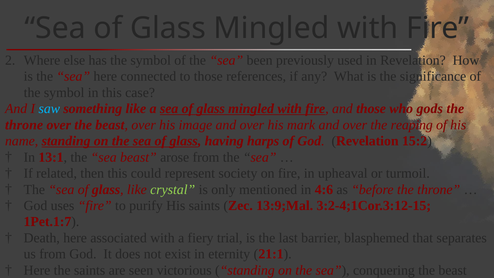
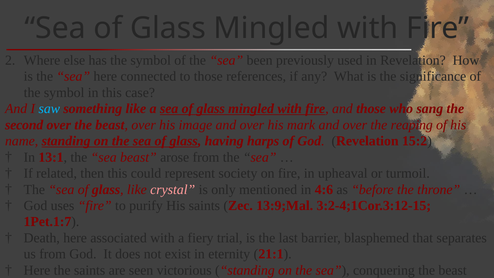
gods: gods -> sang
throne at (24, 125): throne -> second
crystal colour: light green -> pink
